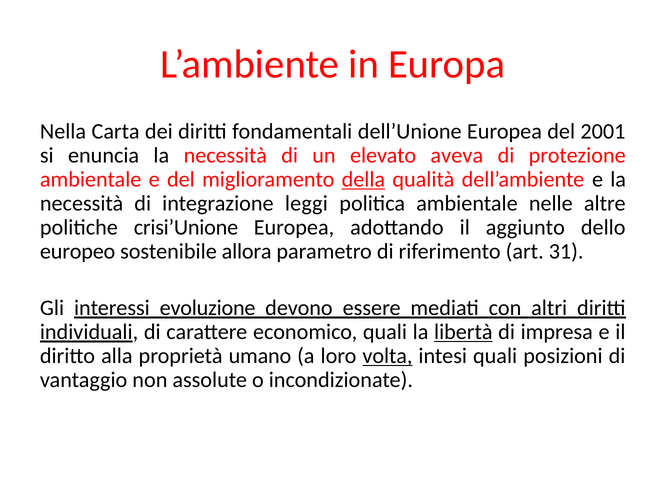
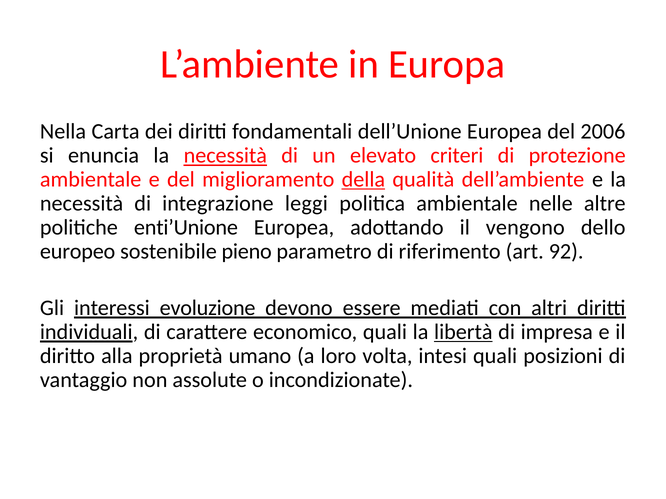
2001: 2001 -> 2006
necessità at (225, 156) underline: none -> present
aveva: aveva -> criteri
crisi’Unione: crisi’Unione -> enti’Unione
aggiunto: aggiunto -> vengono
allora: allora -> pieno
31: 31 -> 92
volta underline: present -> none
